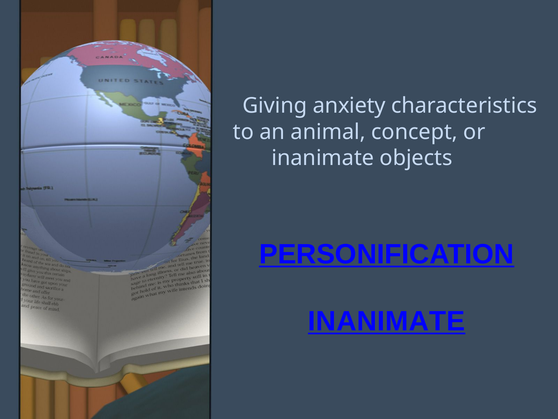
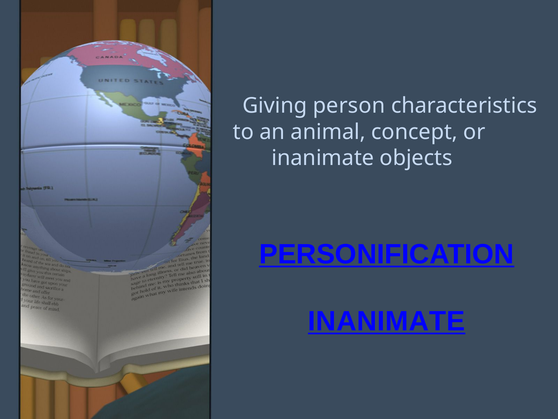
anxiety: anxiety -> person
